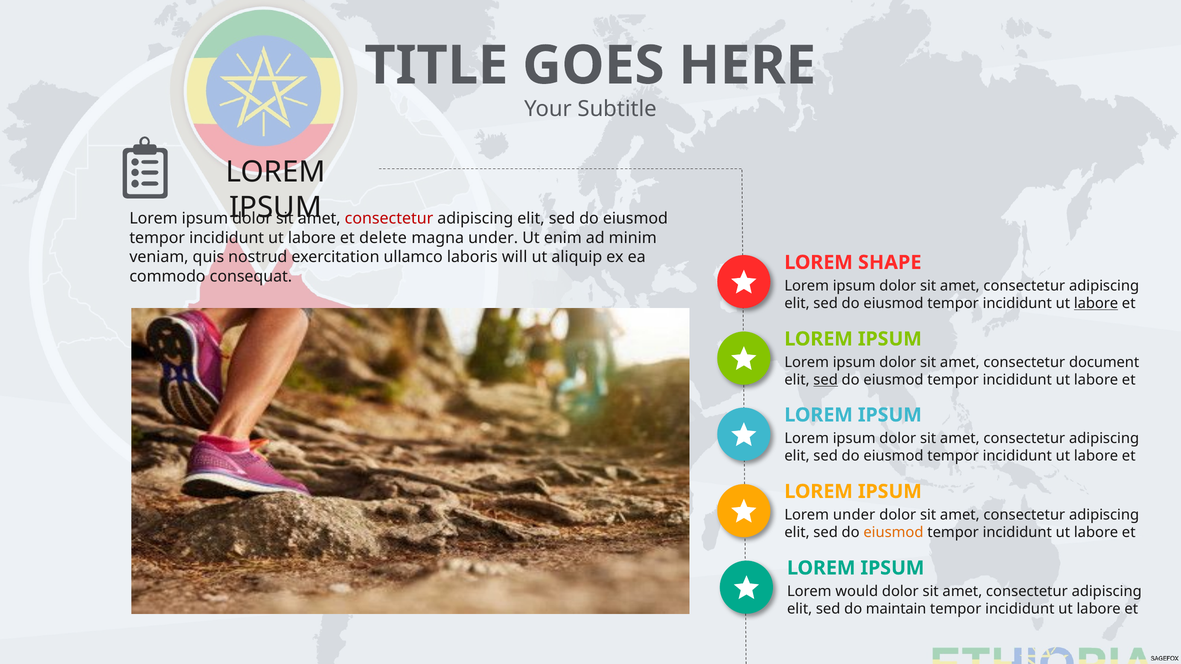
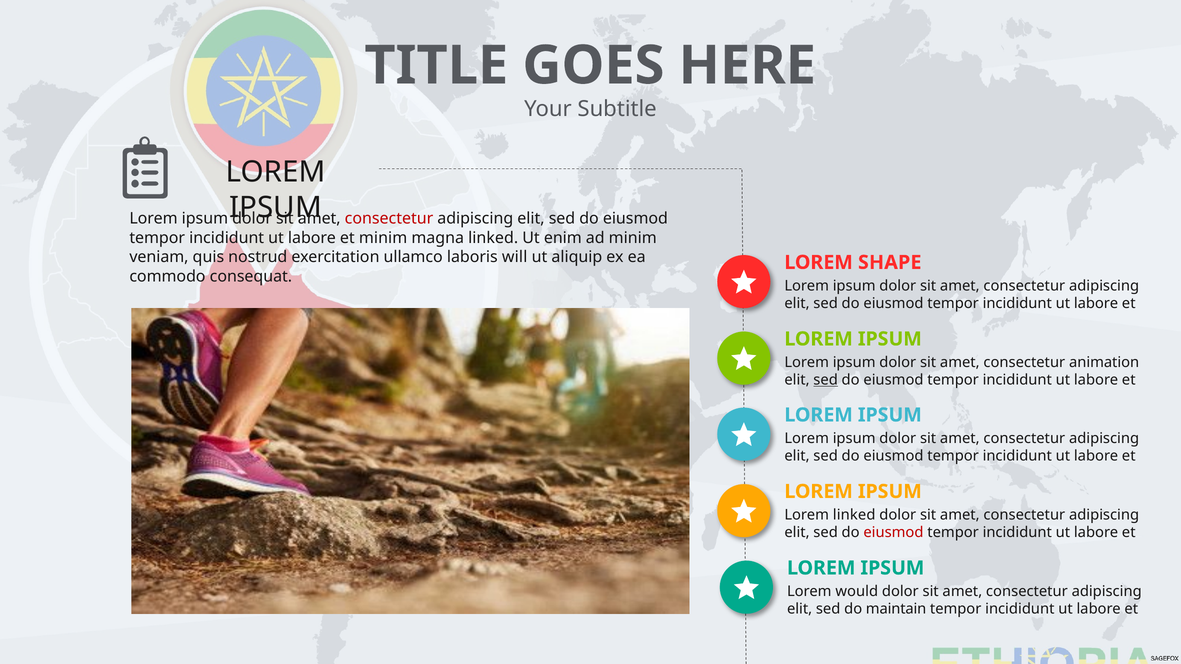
et delete: delete -> minim
magna under: under -> linked
labore at (1096, 304) underline: present -> none
document: document -> animation
Lorem under: under -> linked
eiusmod at (893, 533) colour: orange -> red
